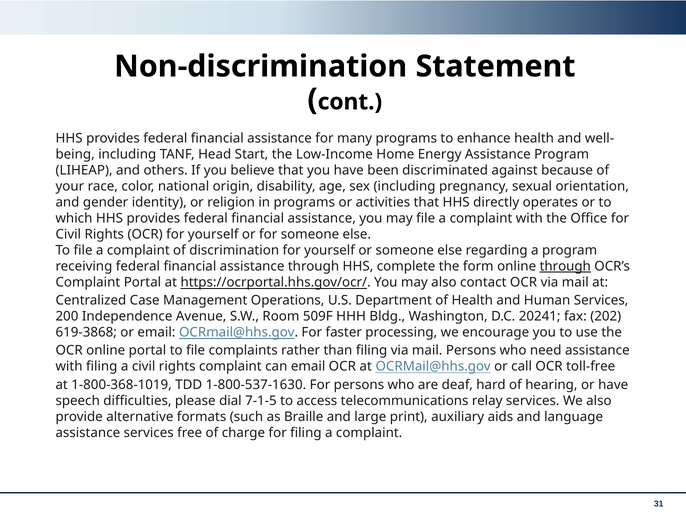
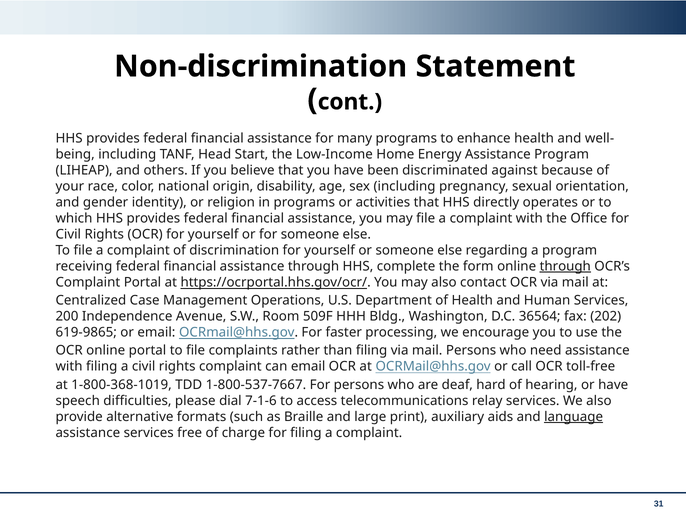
20241: 20241 -> 36564
619-3868: 619-3868 -> 619-9865
1-800-537-1630: 1-800-537-1630 -> 1-800-537-7667
7-1-5: 7-1-5 -> 7-1-6
language underline: none -> present
